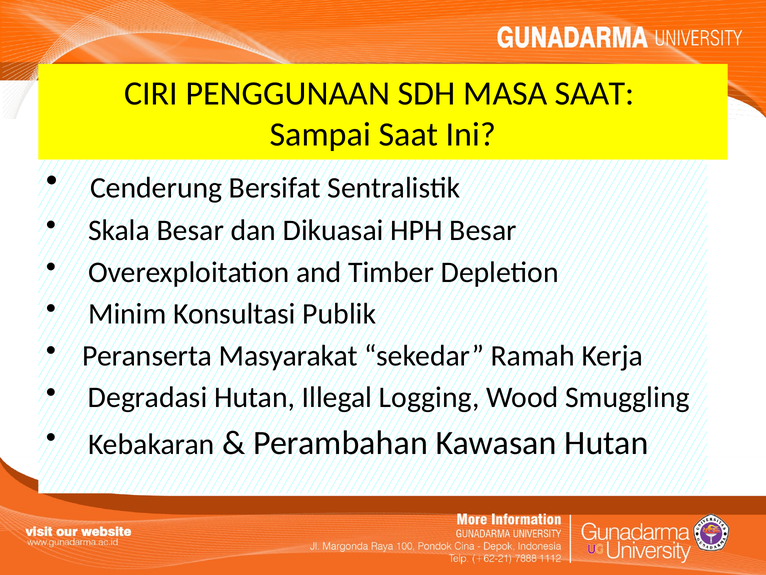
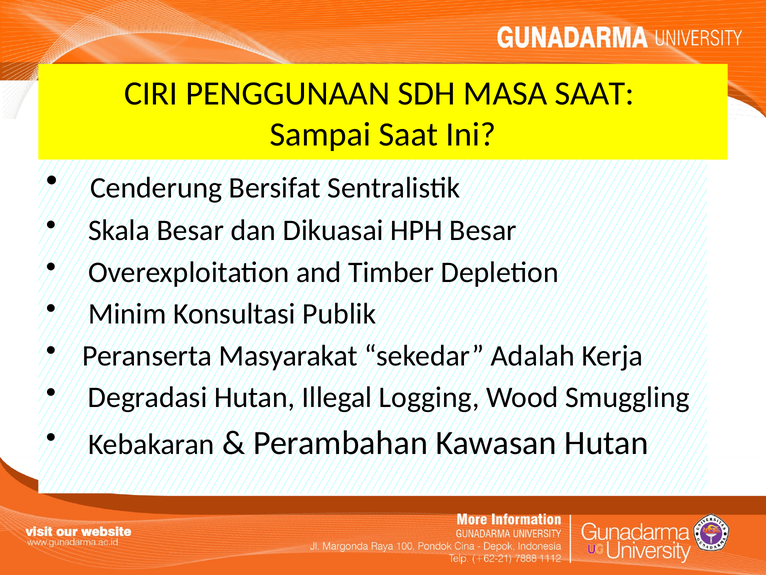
Ramah: Ramah -> Adalah
